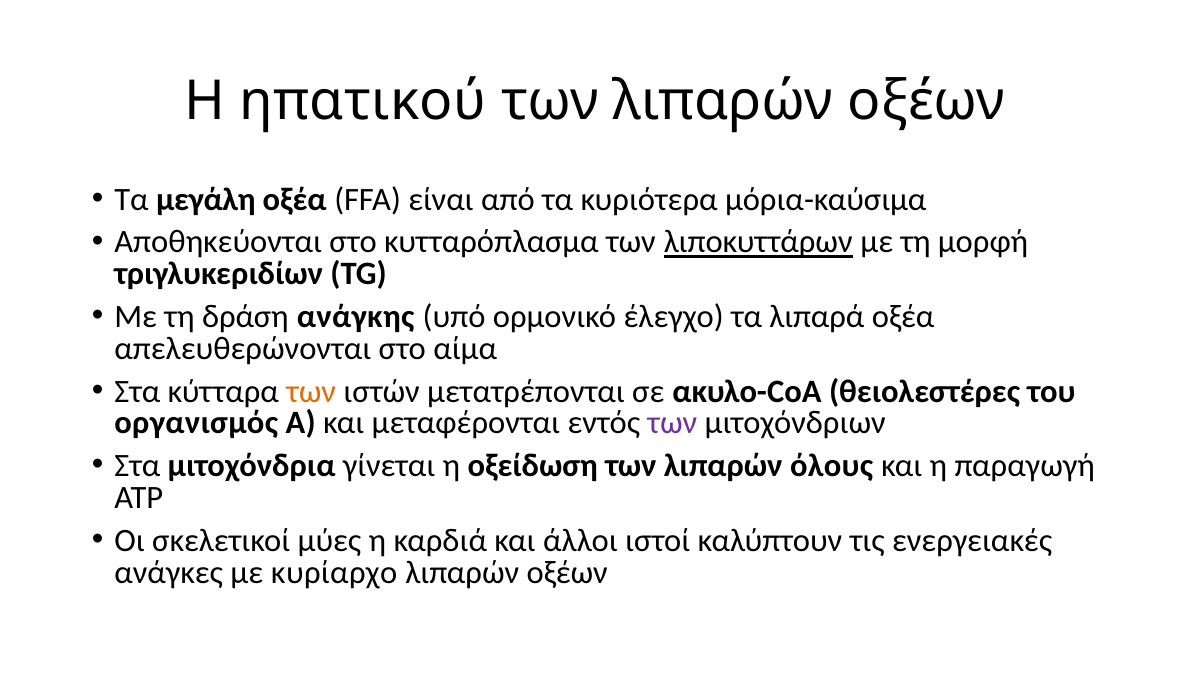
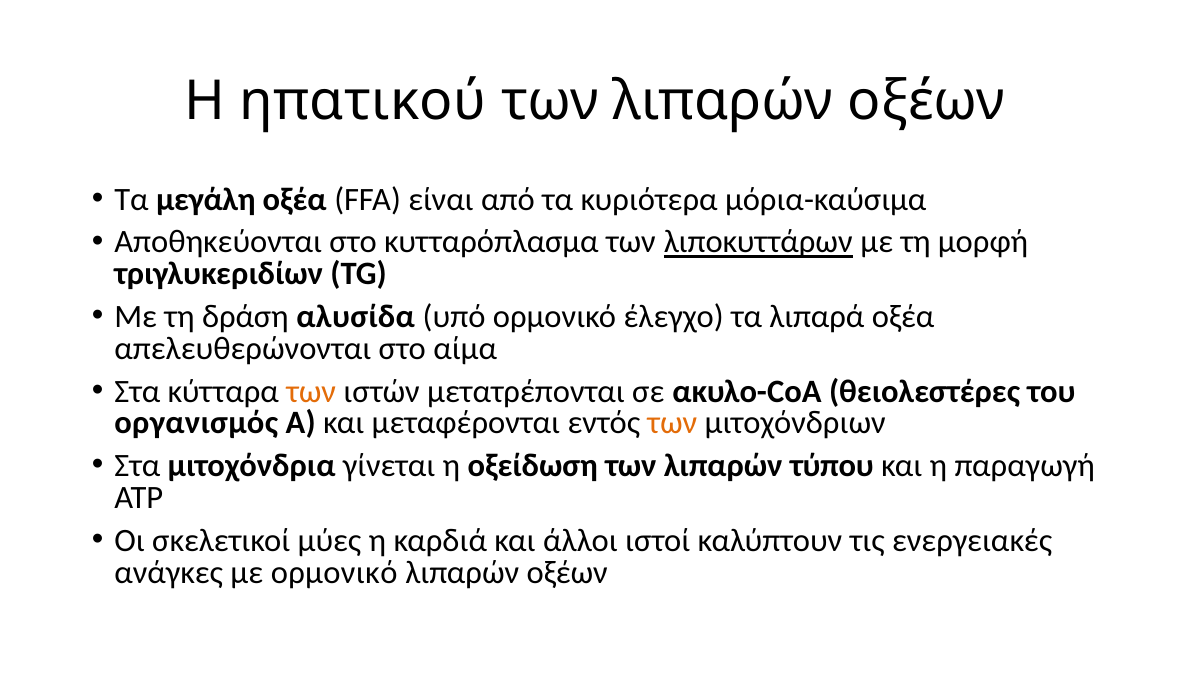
ανάγκης: ανάγκης -> αλυσίδα
των at (672, 423) colour: purple -> orange
όλους: όλους -> τύπου
με κυρίαρχο: κυρίαρχο -> ορμονικό
